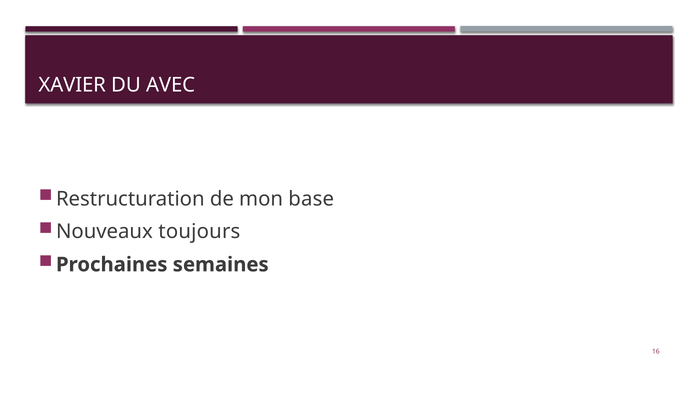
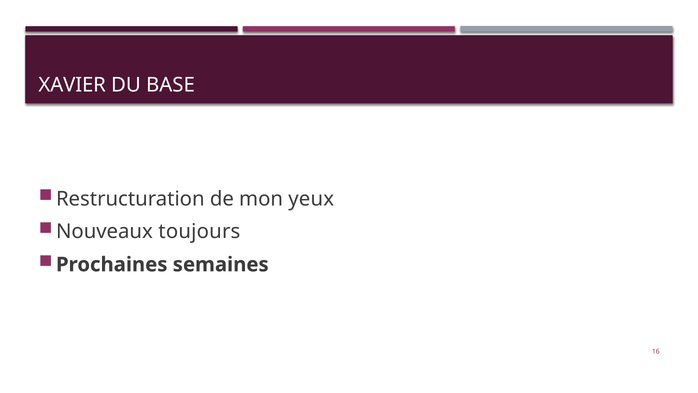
AVEC: AVEC -> BASE
base: base -> yeux
